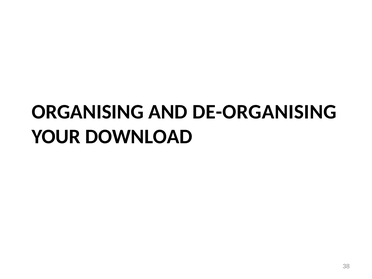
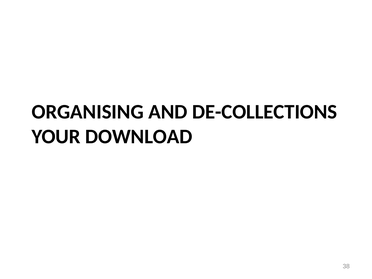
DE-ORGANISING: DE-ORGANISING -> DE-COLLECTIONS
